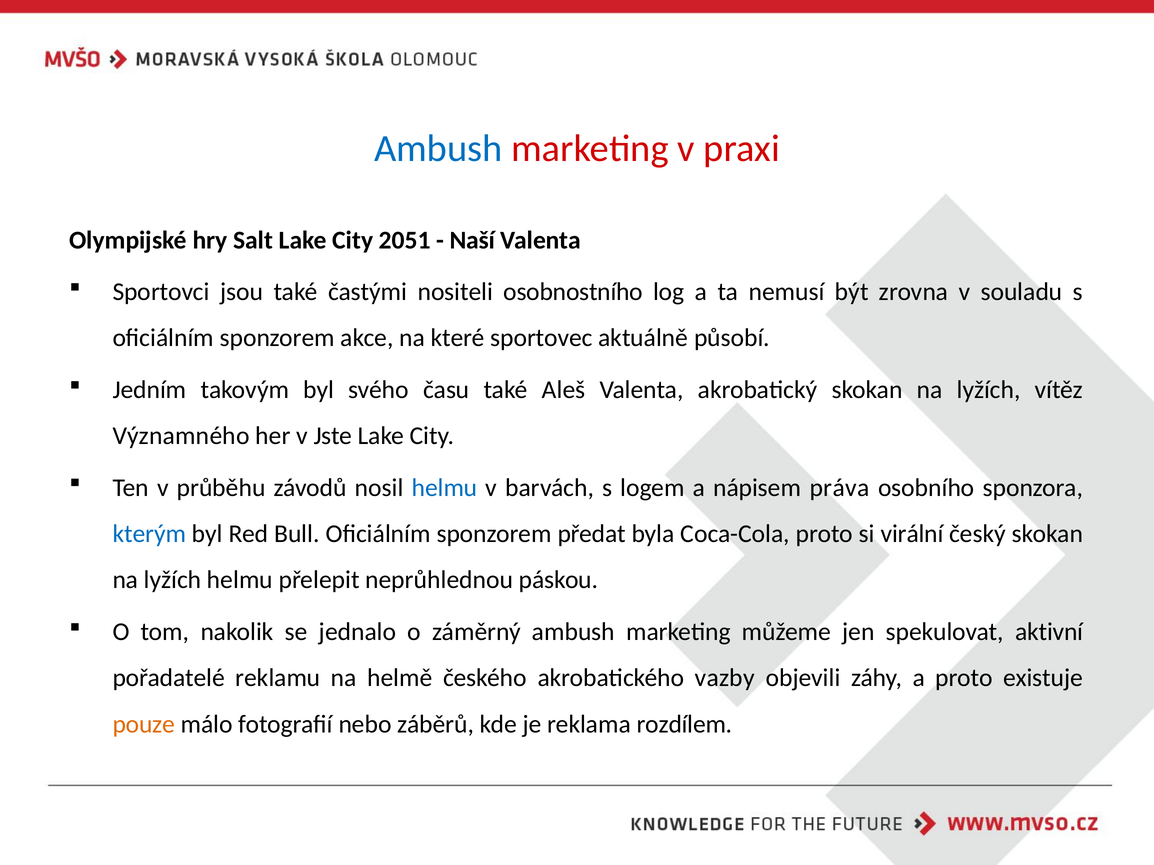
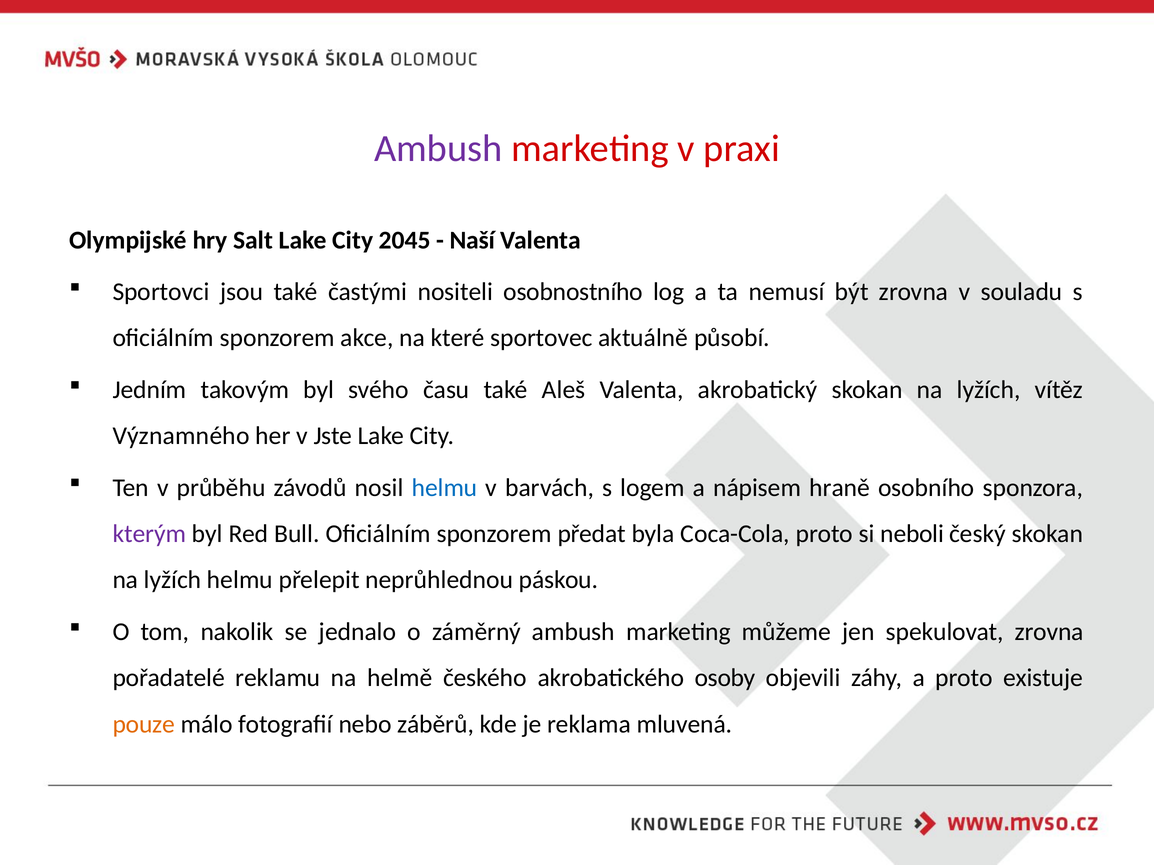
Ambush at (438, 149) colour: blue -> purple
2051: 2051 -> 2045
práva: práva -> hraně
kterým colour: blue -> purple
virální: virální -> neboli
spekulovat aktivní: aktivní -> zrovna
vazby: vazby -> osoby
rozdílem: rozdílem -> mluvená
